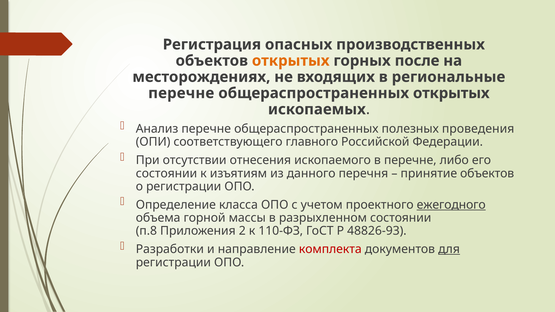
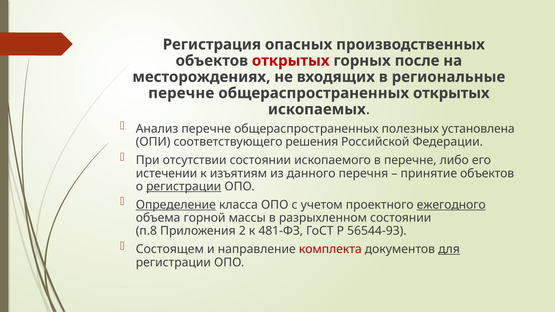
открытых at (291, 61) colour: orange -> red
проведения: проведения -> установлена
главного: главного -> решения
отсутствии отнесения: отнесения -> состоянии
состоянии at (166, 173): состоянии -> истечении
регистрации at (184, 187) underline: none -> present
Определение underline: none -> present
110-ФЗ: 110-ФЗ -> 481-ФЗ
48826-93: 48826-93 -> 56544-93
Разработки: Разработки -> Состоящем
